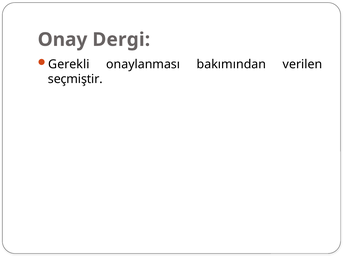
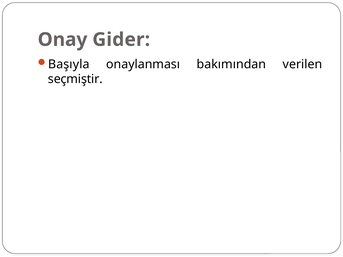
Dergi: Dergi -> Gider
Gerekli: Gerekli -> Başıyla
